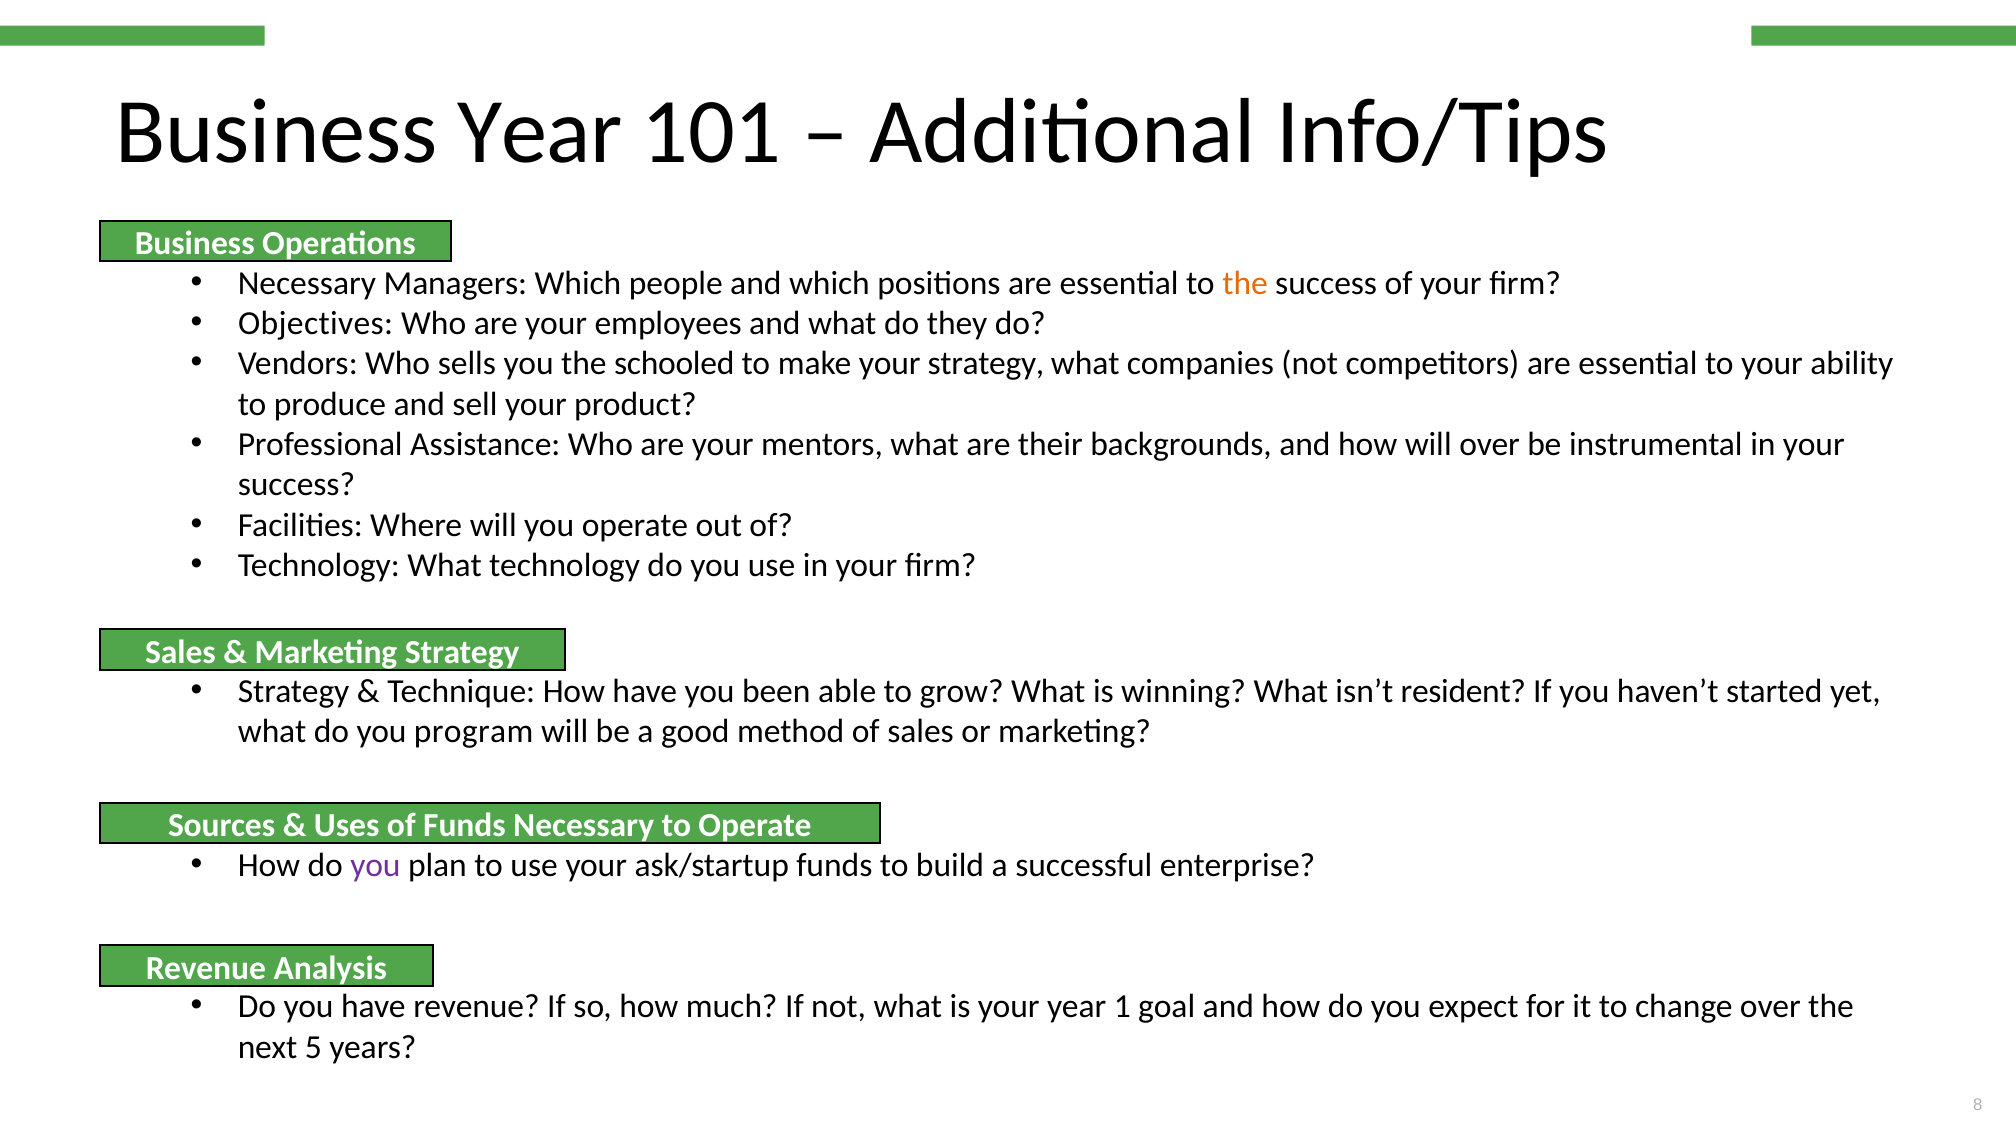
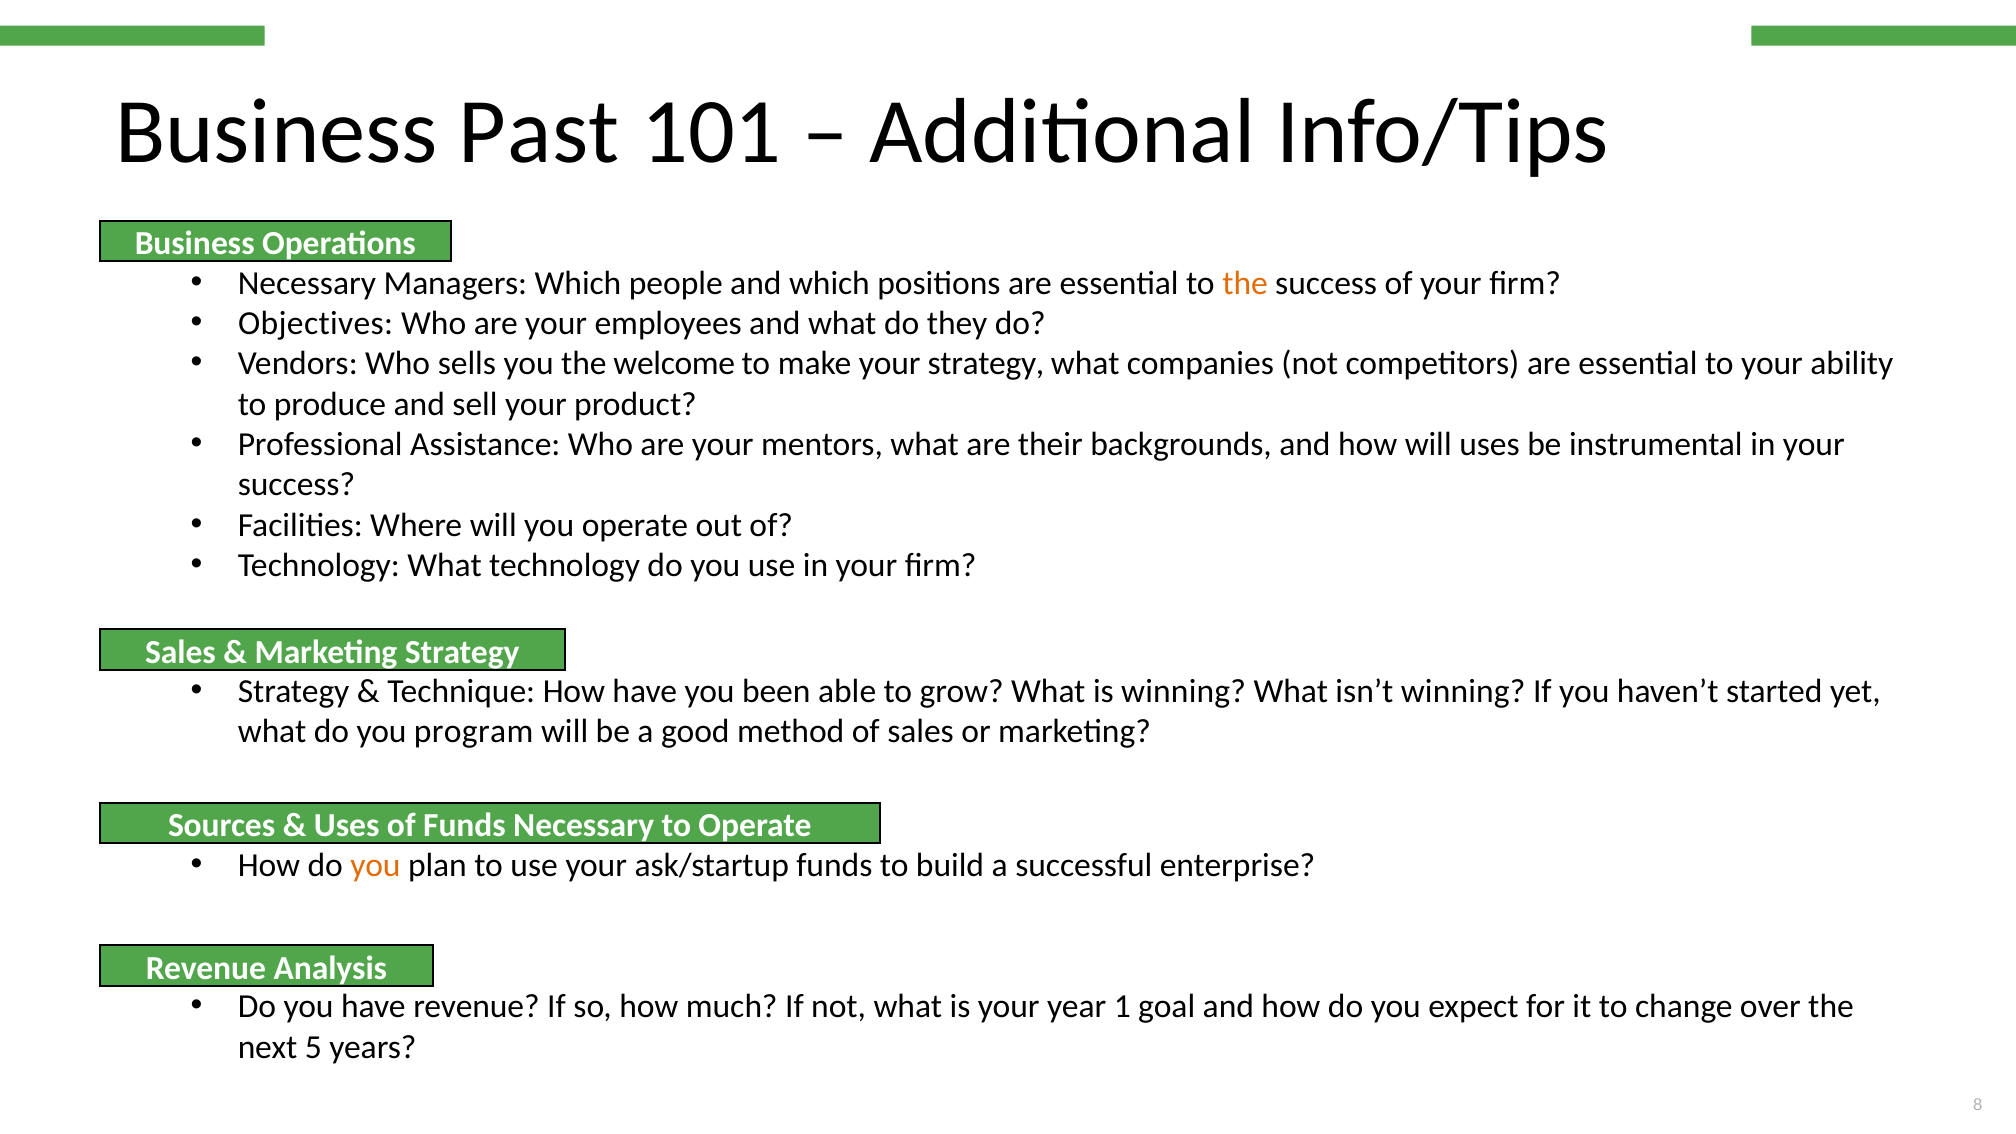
Business Year: Year -> Past
schooled: schooled -> welcome
will over: over -> uses
isn’t resident: resident -> winning
you at (375, 866) colour: purple -> orange
